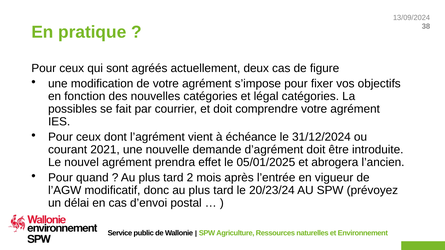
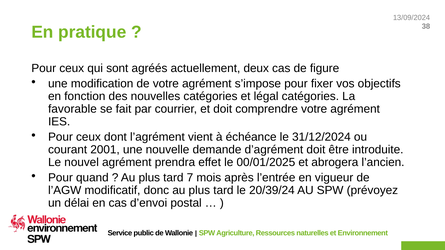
possibles: possibles -> favorable
2021: 2021 -> 2001
05/01/2025: 05/01/2025 -> 00/01/2025
2: 2 -> 7
20/23/24: 20/23/24 -> 20/39/24
